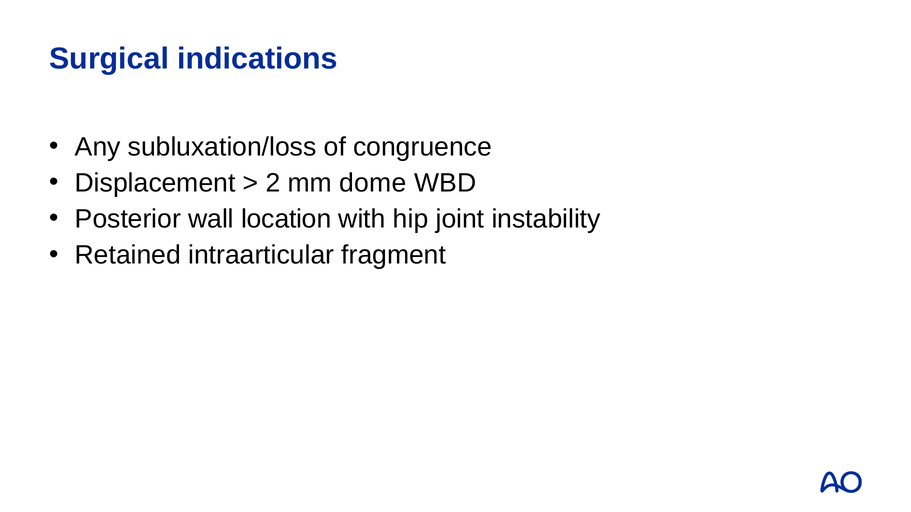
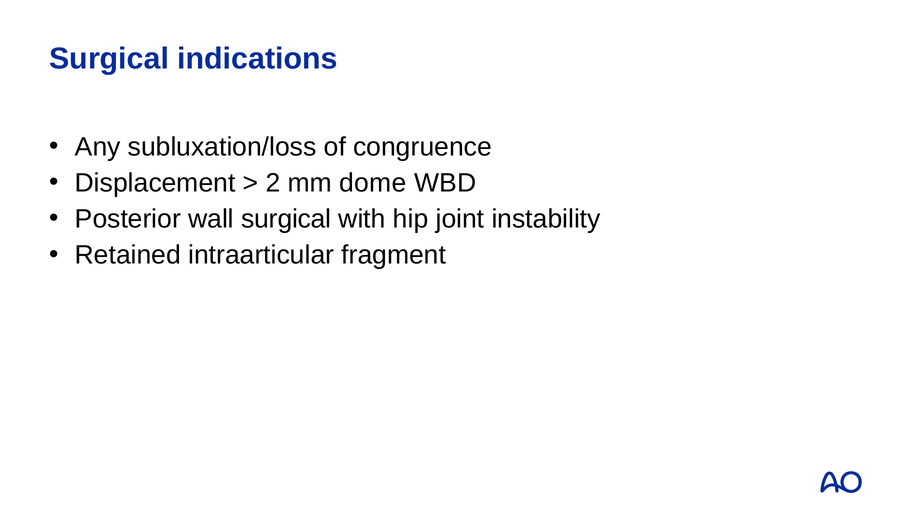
wall location: location -> surgical
